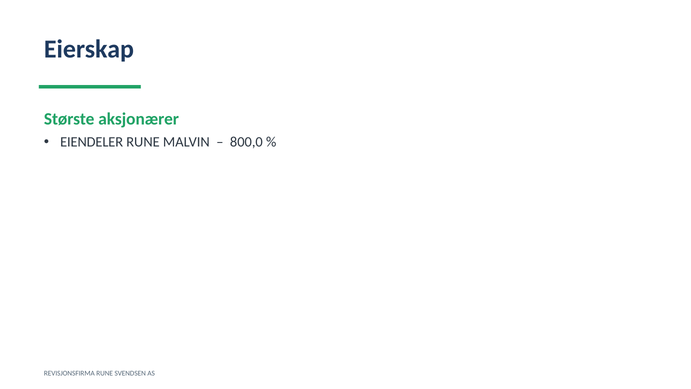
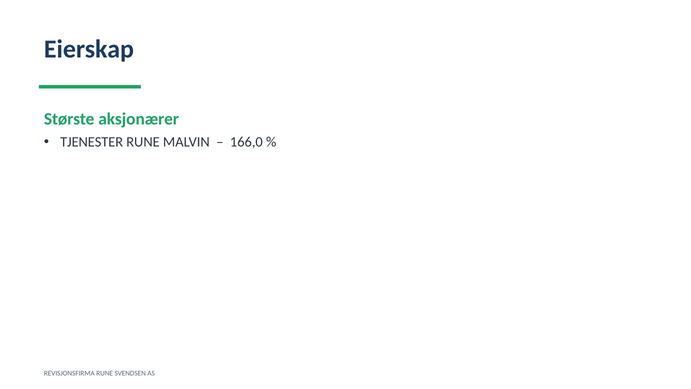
EIENDELER: EIENDELER -> TJENESTER
800,0: 800,0 -> 166,0
